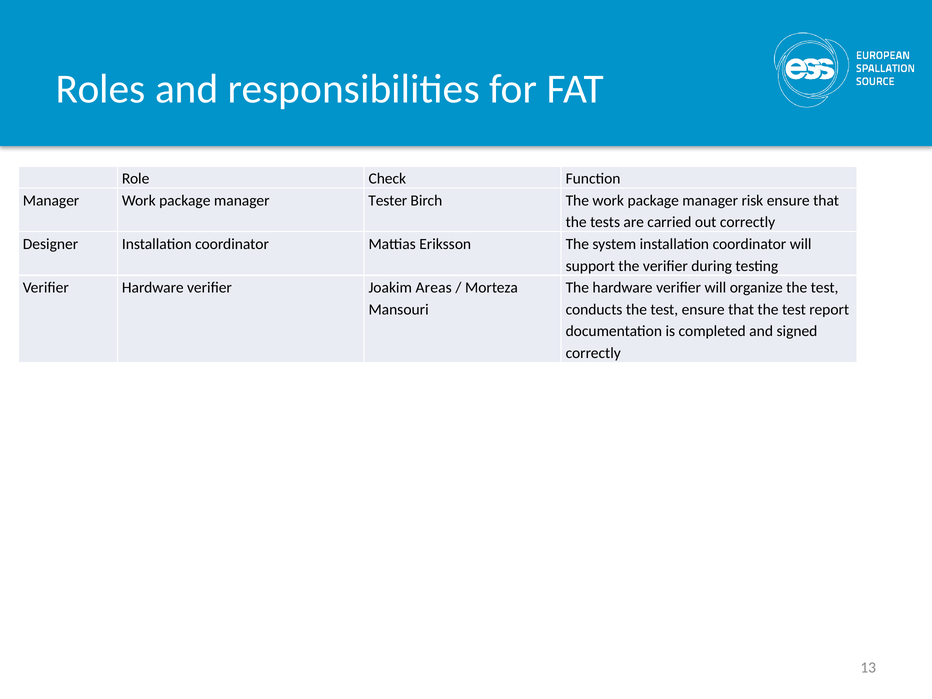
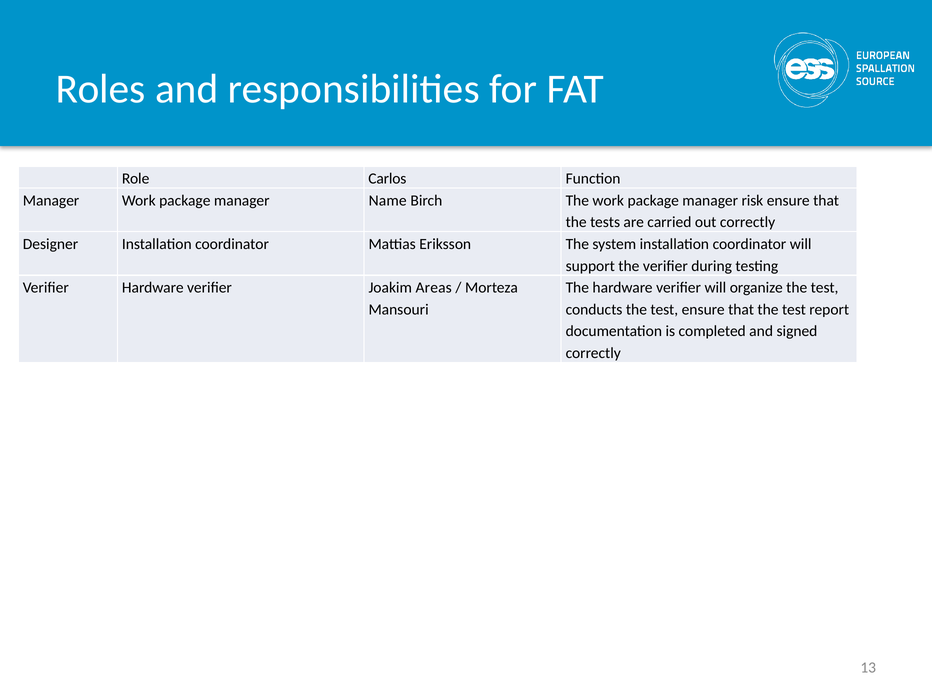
Check: Check -> Carlos
Tester: Tester -> Name
